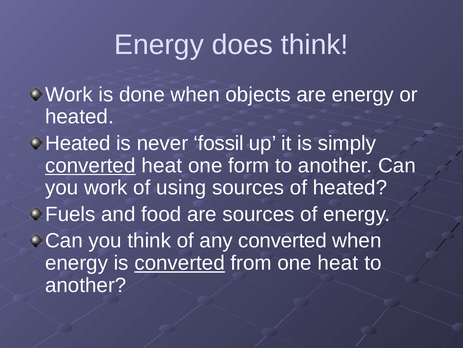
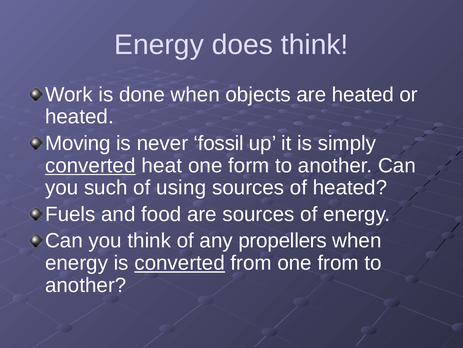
are energy: energy -> heated
Heated at (78, 143): Heated -> Moving
you work: work -> such
any converted: converted -> propellers
one heat: heat -> from
